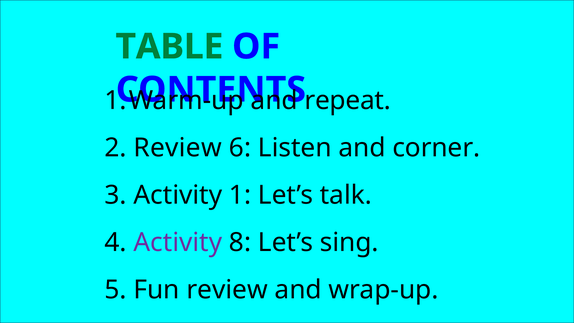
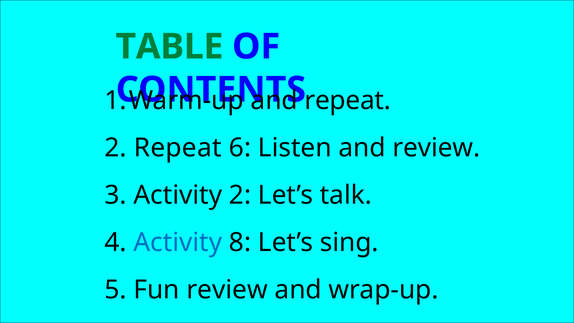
2 Review: Review -> Repeat
and corner: corner -> review
Activity 1: 1 -> 2
Activity at (178, 242) colour: purple -> blue
